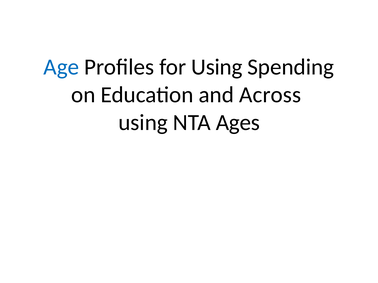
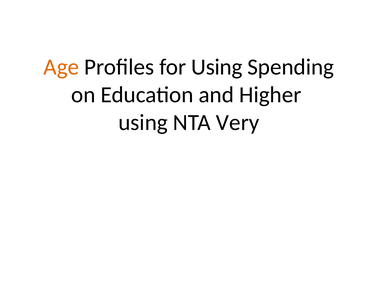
Age colour: blue -> orange
Across: Across -> Higher
Ages: Ages -> Very
